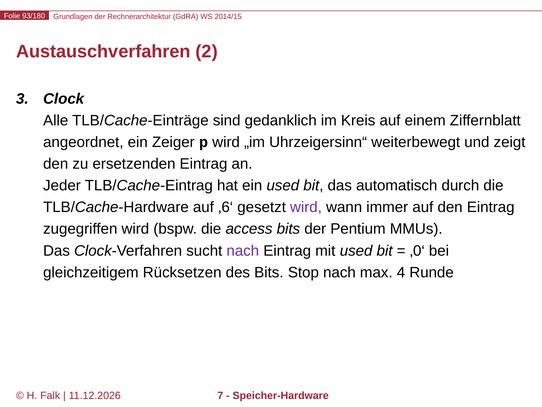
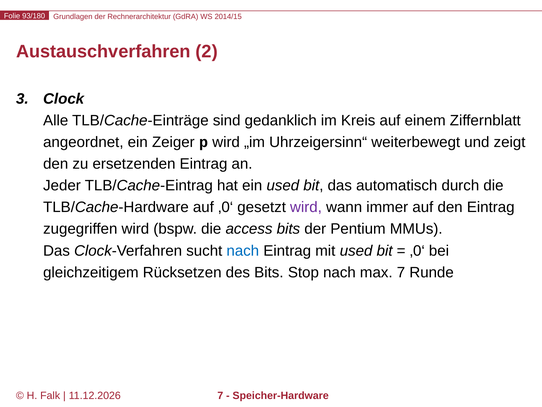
auf ‚6‘: ‚6‘ -> ‚0‘
nach at (243, 250) colour: purple -> blue
max 4: 4 -> 7
